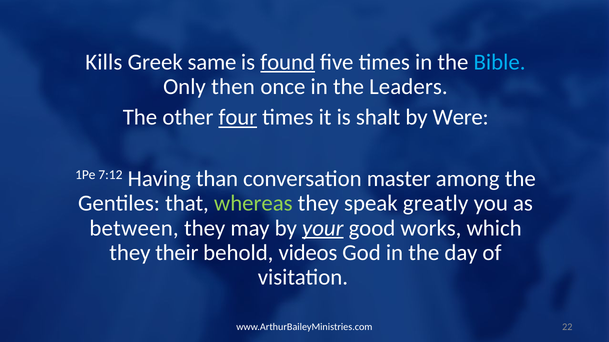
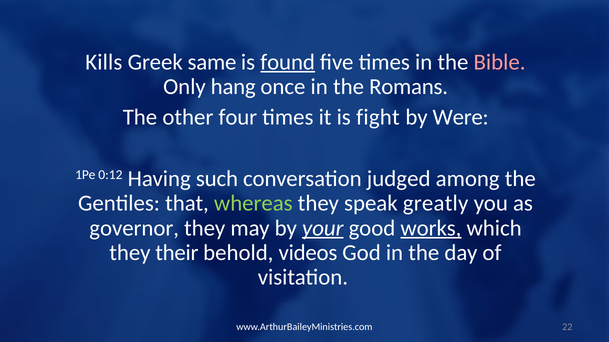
Bible colour: light blue -> pink
then: then -> hang
Leaders: Leaders -> Romans
four underline: present -> none
shalt: shalt -> fight
7:12: 7:12 -> 0:12
than: than -> such
master: master -> judged
between: between -> governor
works underline: none -> present
